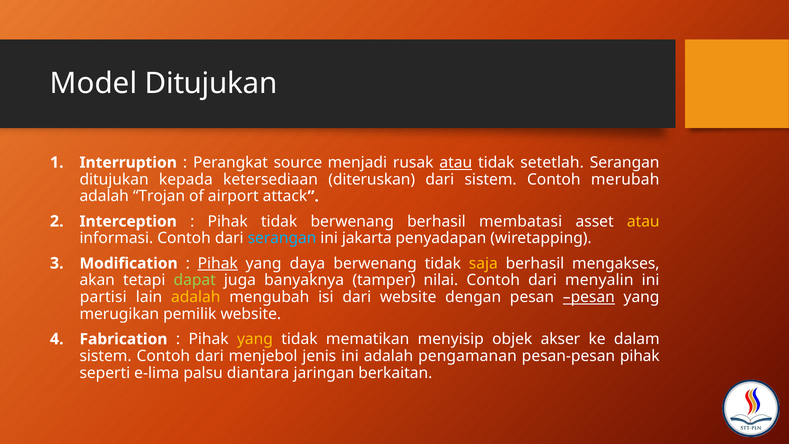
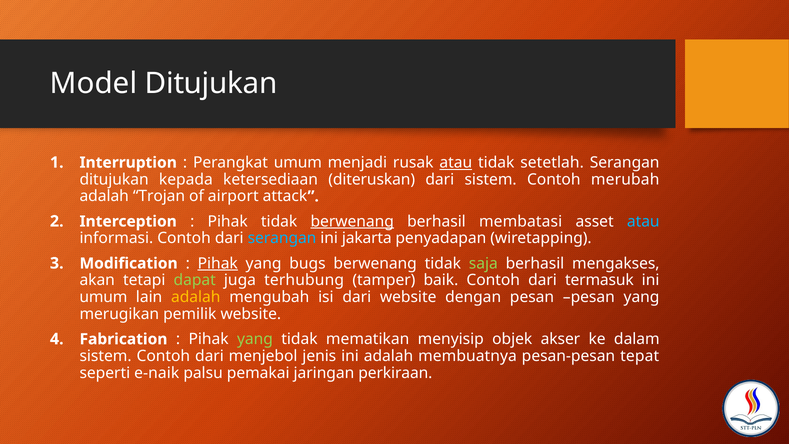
Perangkat source: source -> umum
berwenang at (352, 221) underline: none -> present
atau at (643, 221) colour: yellow -> light blue
daya: daya -> bugs
saja colour: yellow -> light green
banyaknya: banyaknya -> terhubung
nilai: nilai -> baik
menyalin: menyalin -> termasuk
partisi at (103, 297): partisi -> umum
pesan at (589, 297) underline: present -> none
yang at (255, 339) colour: yellow -> light green
pengamanan: pengamanan -> membuatnya
pesan-pesan pihak: pihak -> tepat
e-lima: e-lima -> e-naik
diantara: diantara -> pemakai
berkaitan: berkaitan -> perkiraan
